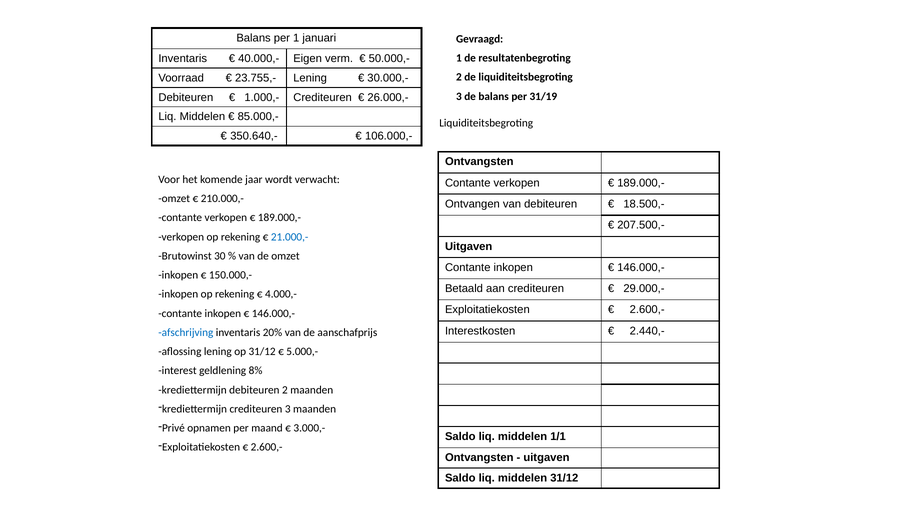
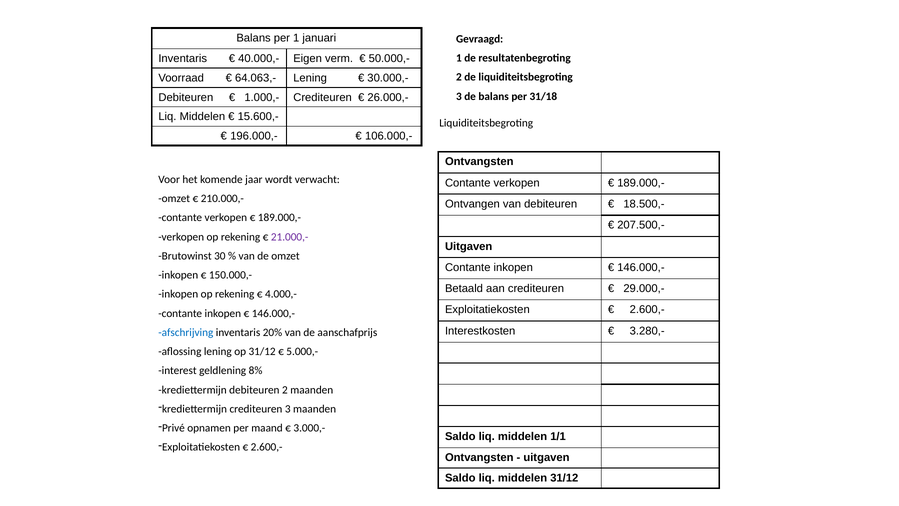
23.755,-: 23.755,- -> 64.063,-
31/19: 31/19 -> 31/18
85.000,-: 85.000,- -> 15.600,-
350.640,-: 350.640,- -> 196.000,-
21.000,- colour: blue -> purple
2.440,-: 2.440,- -> 3.280,-
